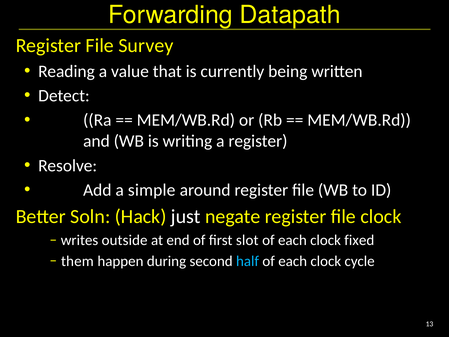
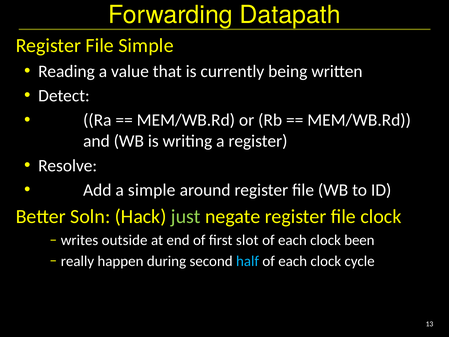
File Survey: Survey -> Simple
just colour: white -> light green
fixed: fixed -> been
them: them -> really
